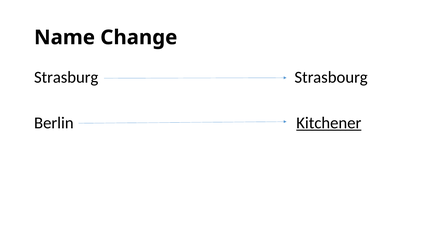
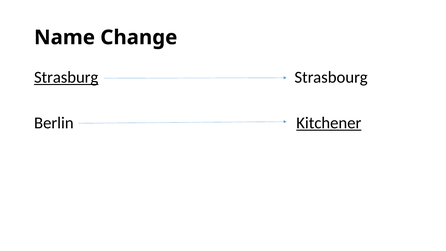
Strasburg underline: none -> present
